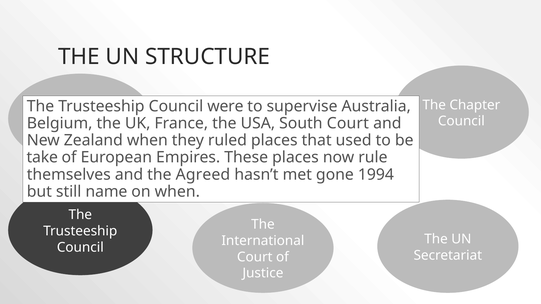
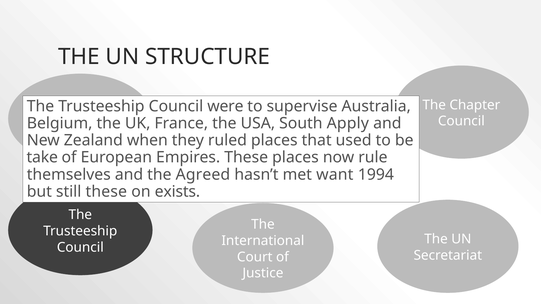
South Court: Court -> Apply
gone: gone -> want
still name: name -> these
on when: when -> exists
